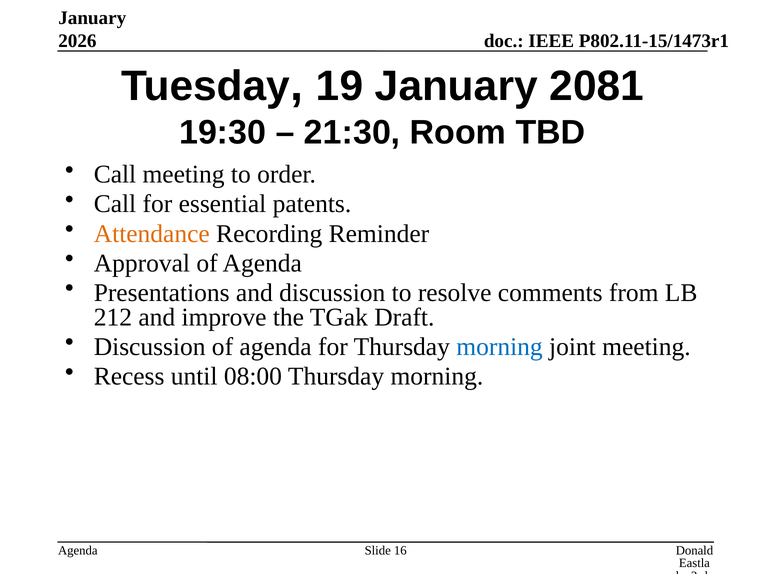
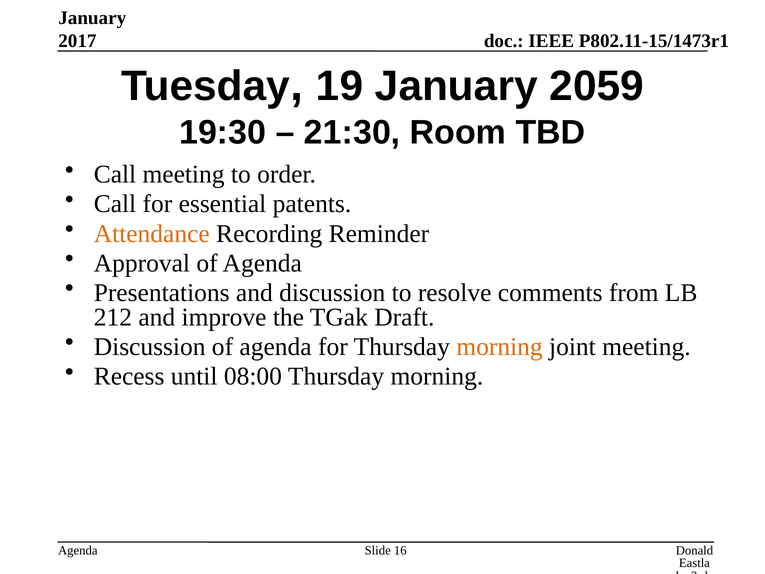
2026: 2026 -> 2017
2081: 2081 -> 2059
morning at (500, 347) colour: blue -> orange
